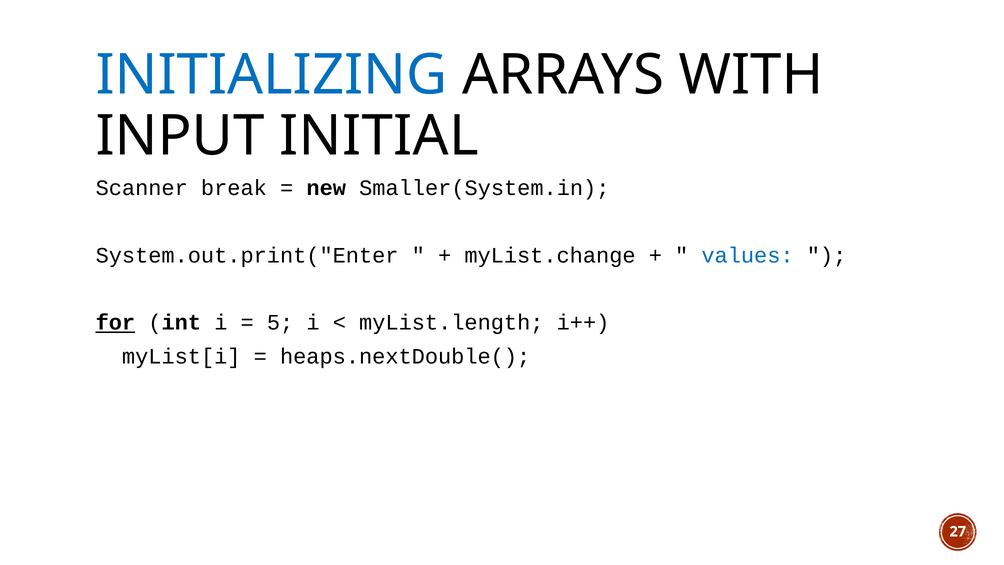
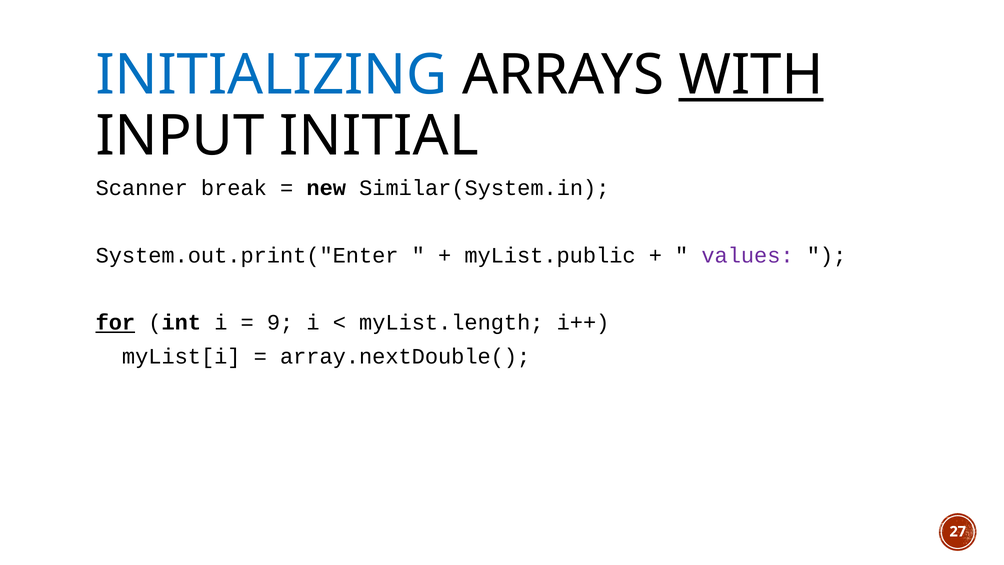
WITH underline: none -> present
Smaller(System.in: Smaller(System.in -> Similar(System.in
myList.change: myList.change -> myList.public
values colour: blue -> purple
5: 5 -> 9
heaps.nextDouble(: heaps.nextDouble( -> array.nextDouble(
